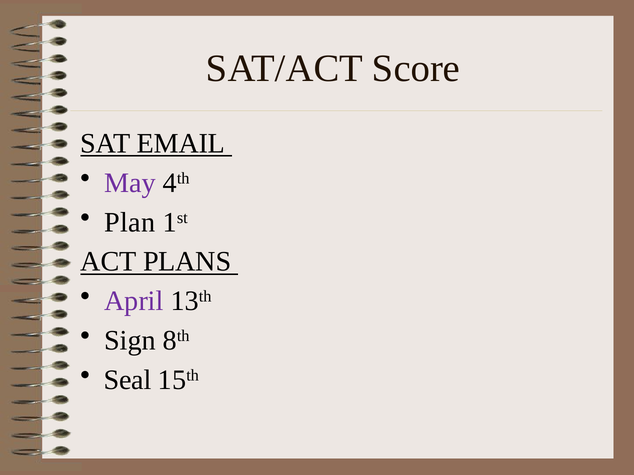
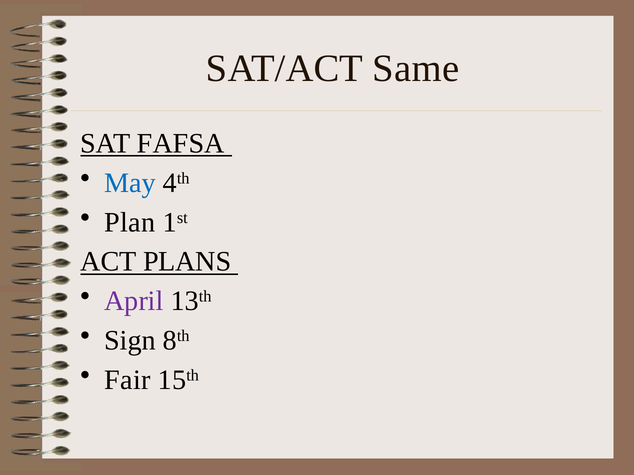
Score: Score -> Same
EMAIL: EMAIL -> FAFSA
May colour: purple -> blue
Seal: Seal -> Fair
